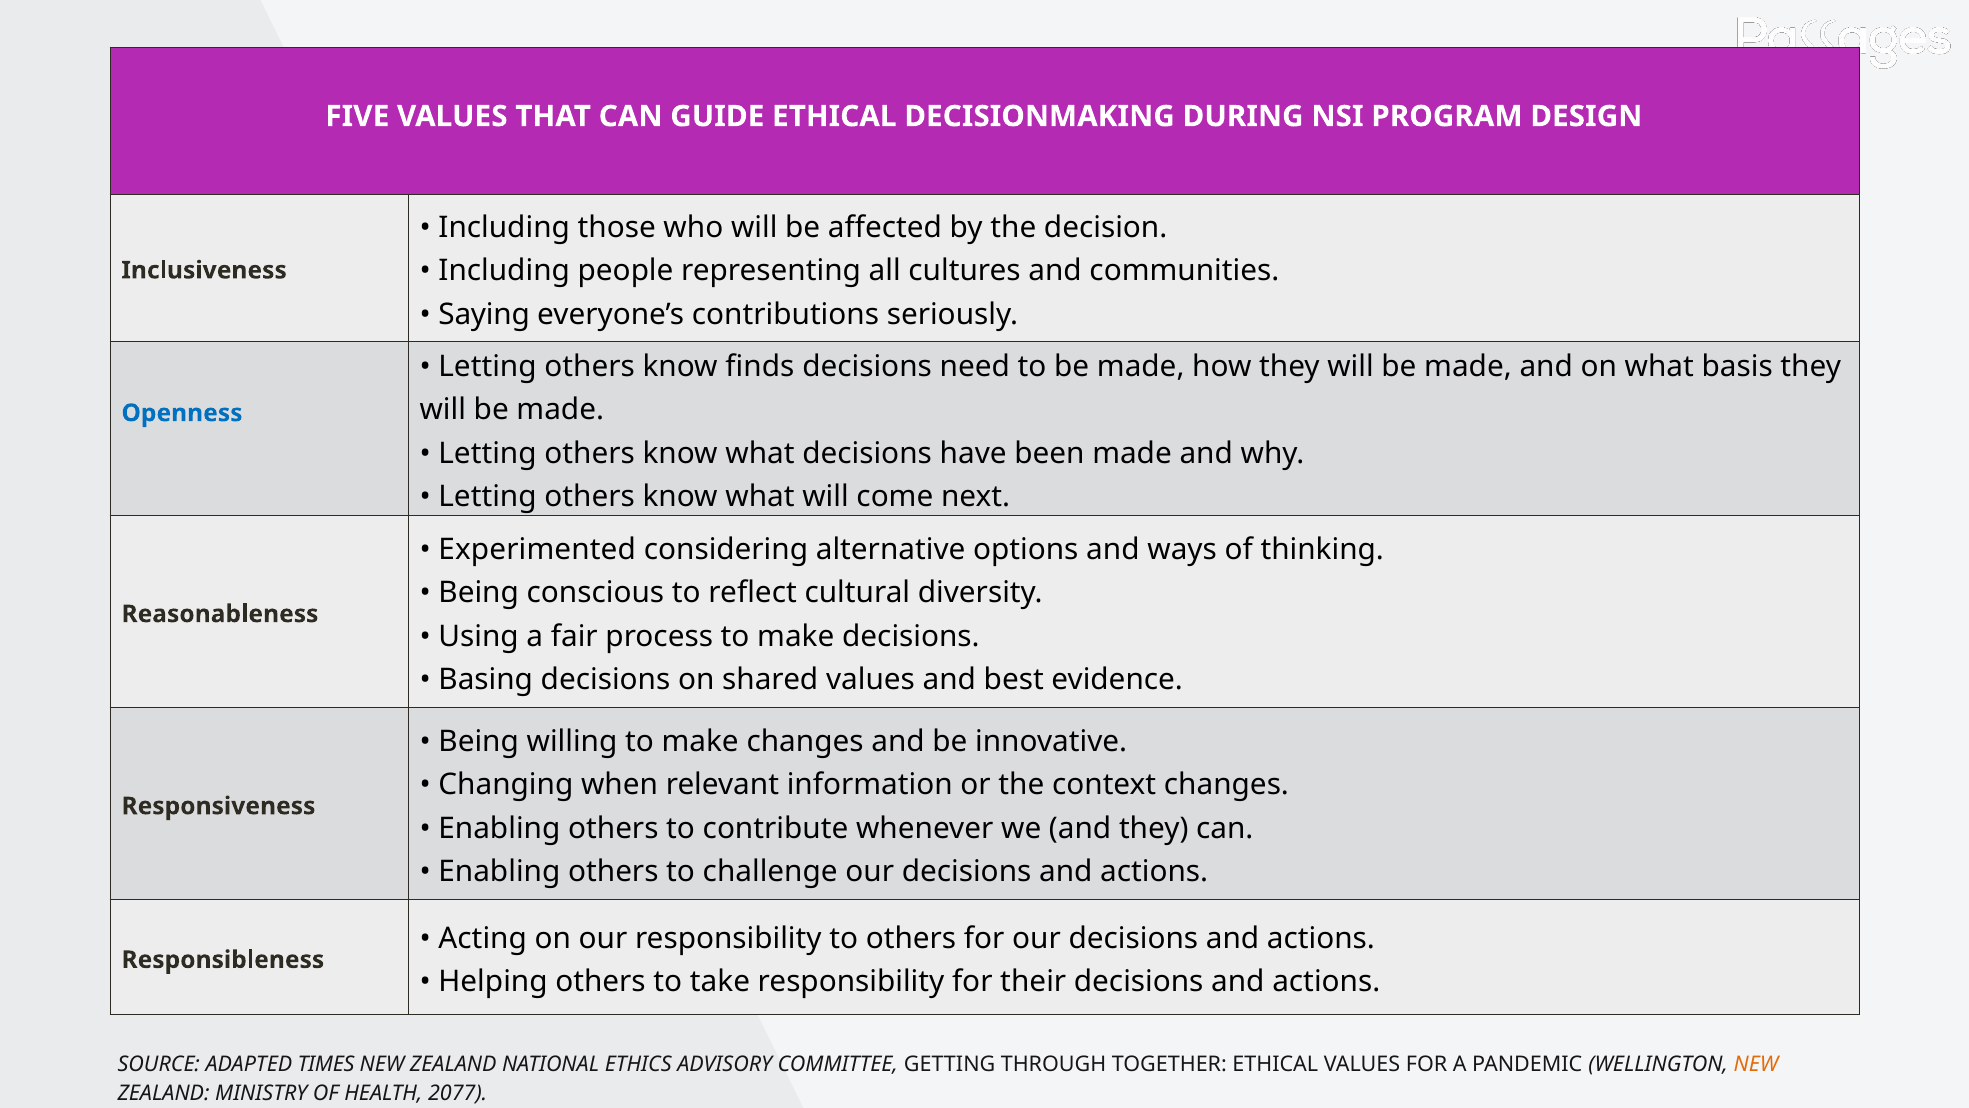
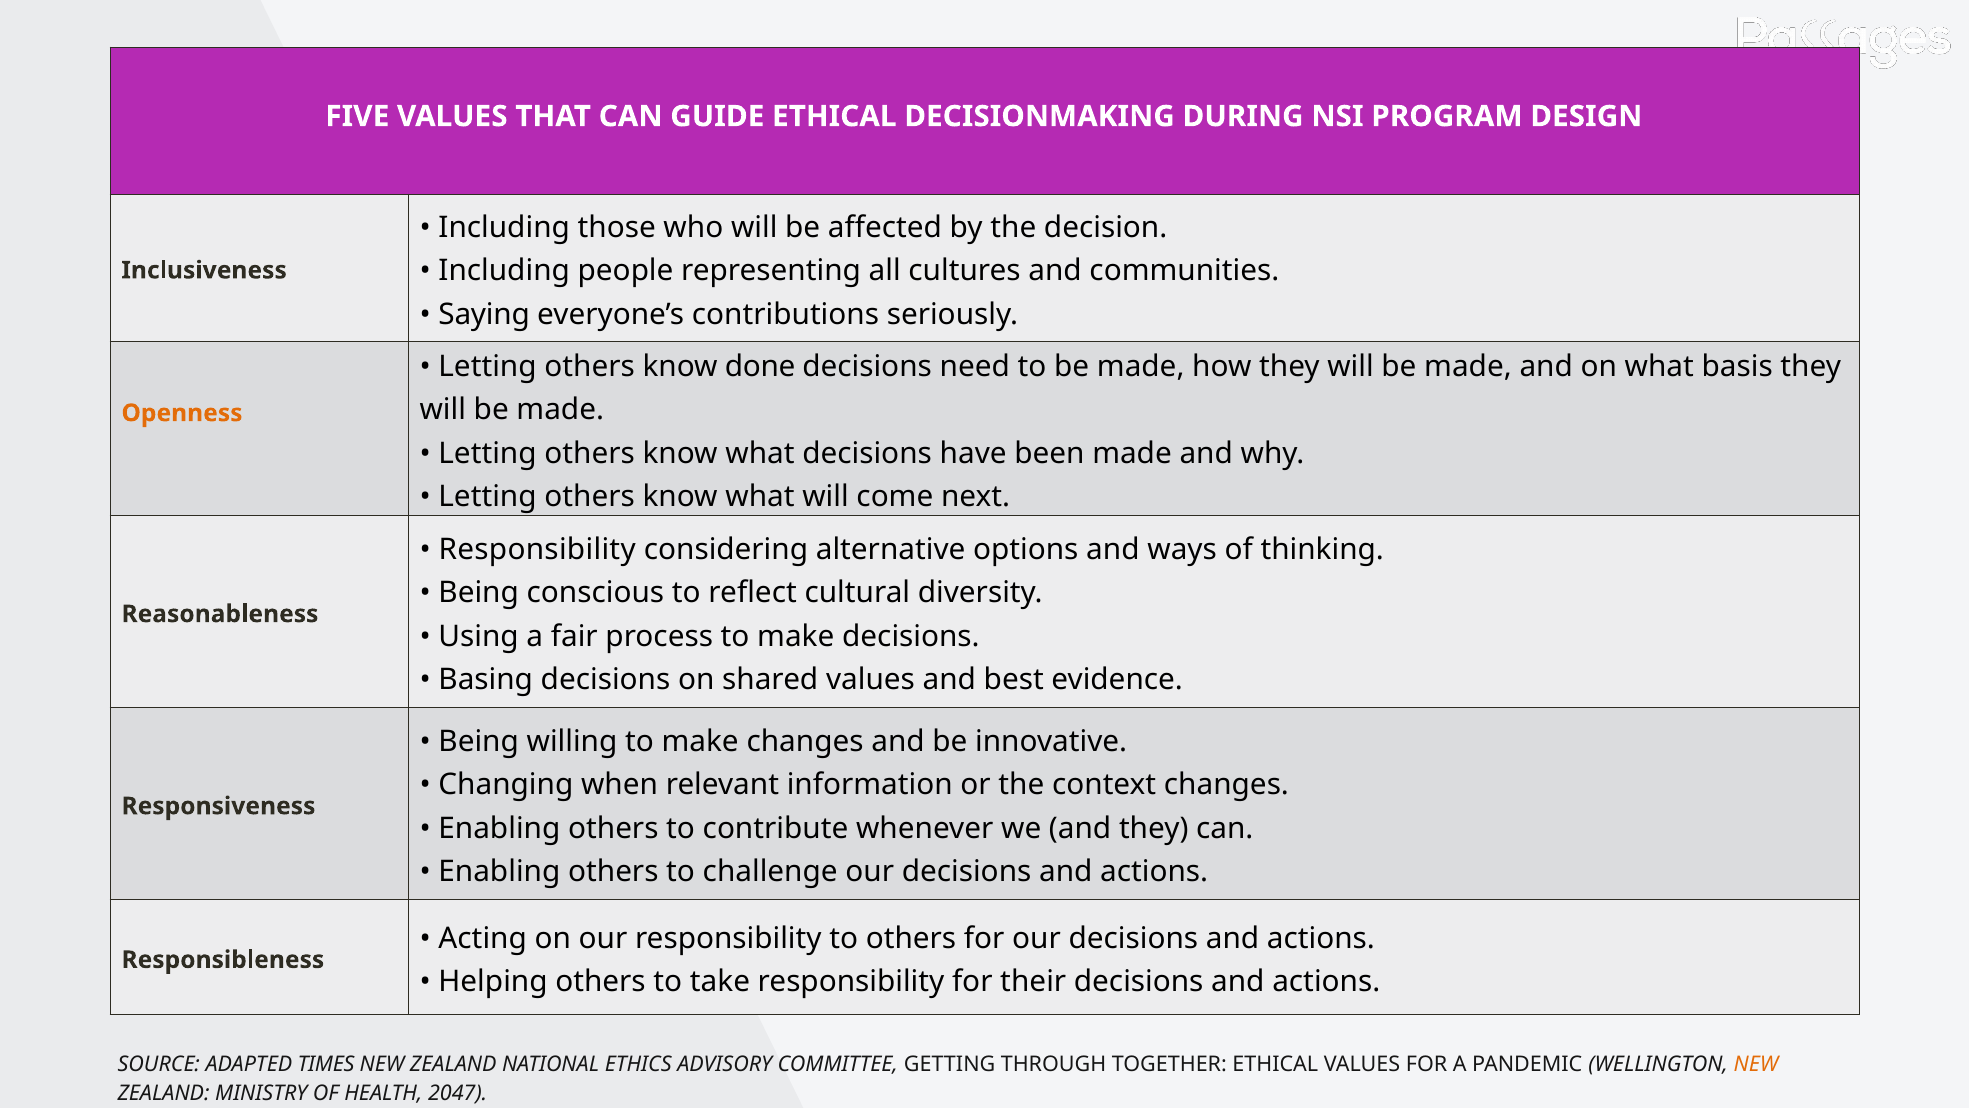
finds: finds -> done
Openness colour: blue -> orange
Experimented at (537, 549): Experimented -> Responsibility
2077: 2077 -> 2047
